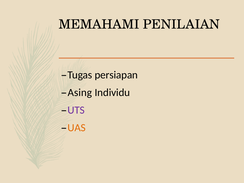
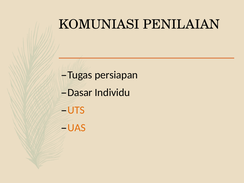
MEMAHAMI: MEMAHAMI -> KOMUNIASI
Asing: Asing -> Dasar
UTS colour: purple -> orange
